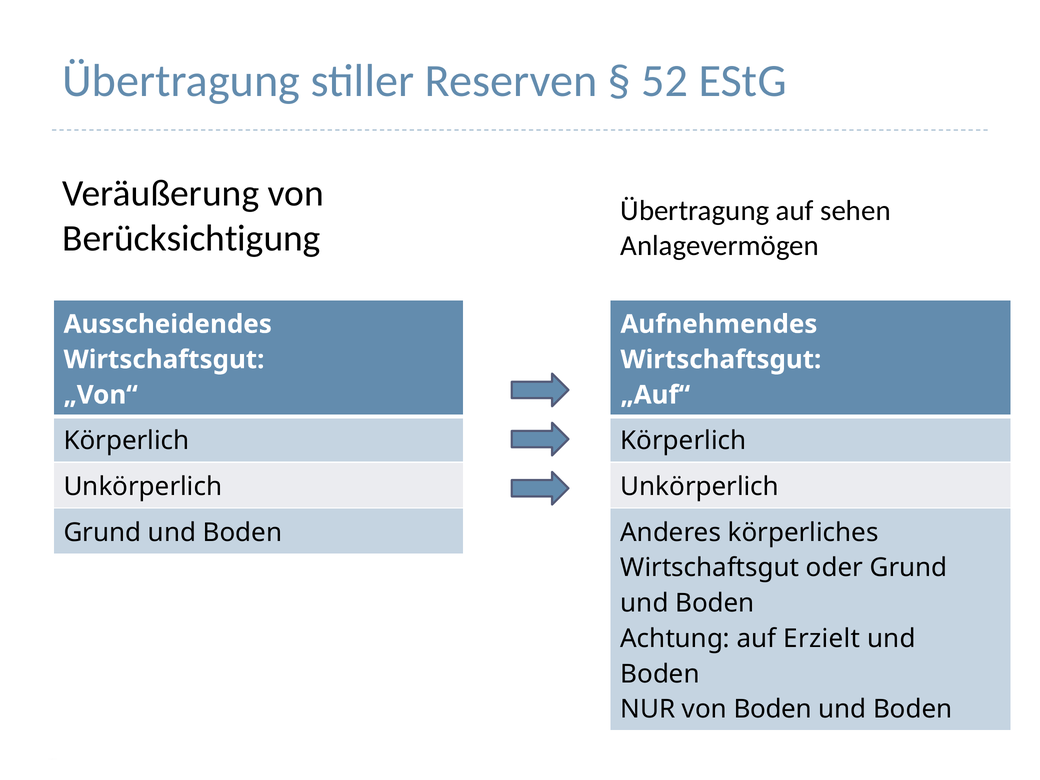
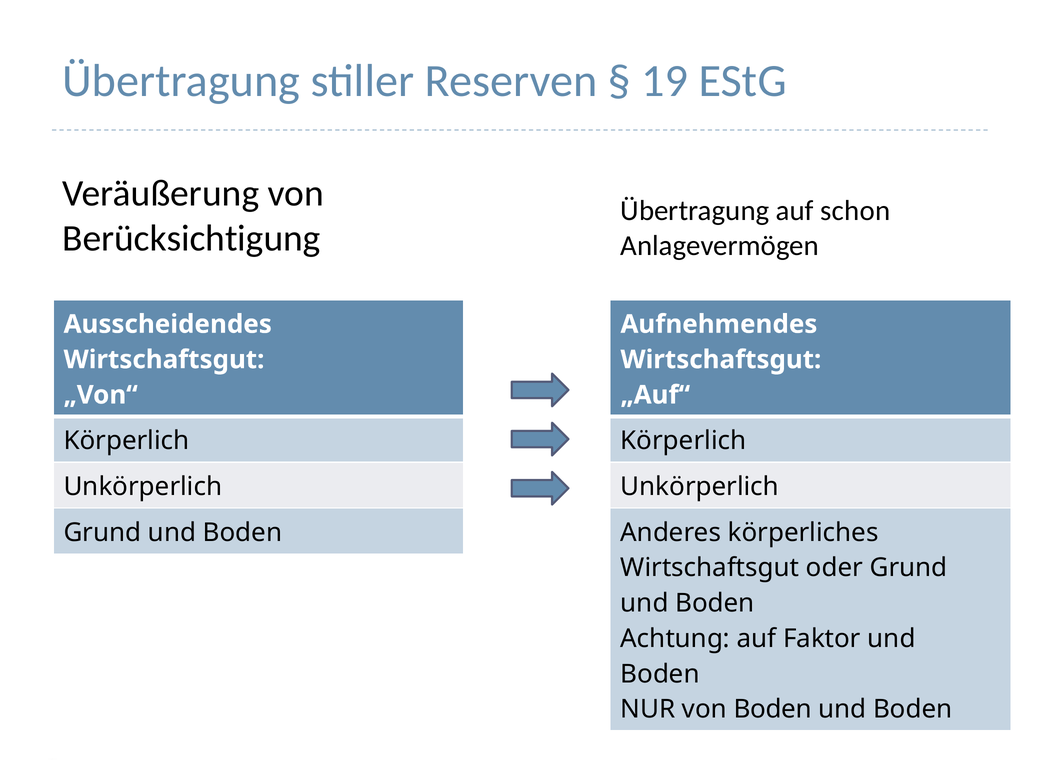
52: 52 -> 19
sehen: sehen -> schon
Erzielt: Erzielt -> Faktor
